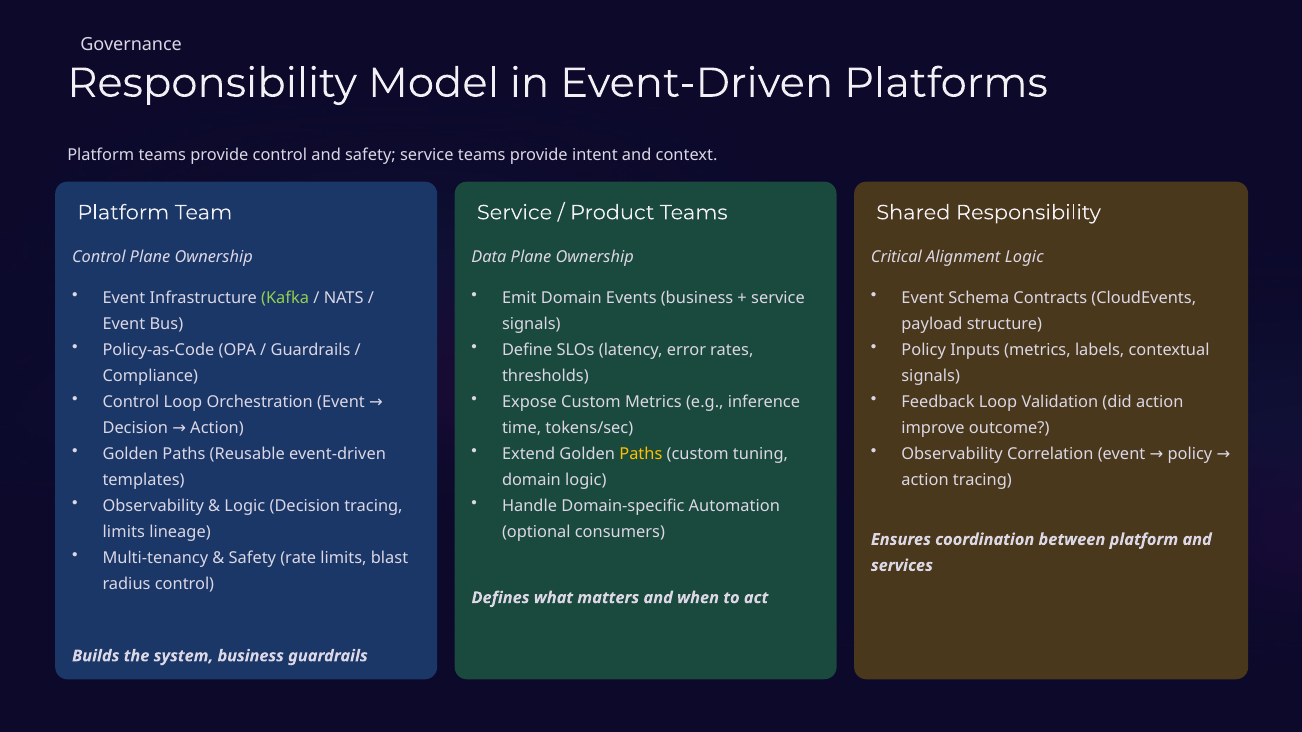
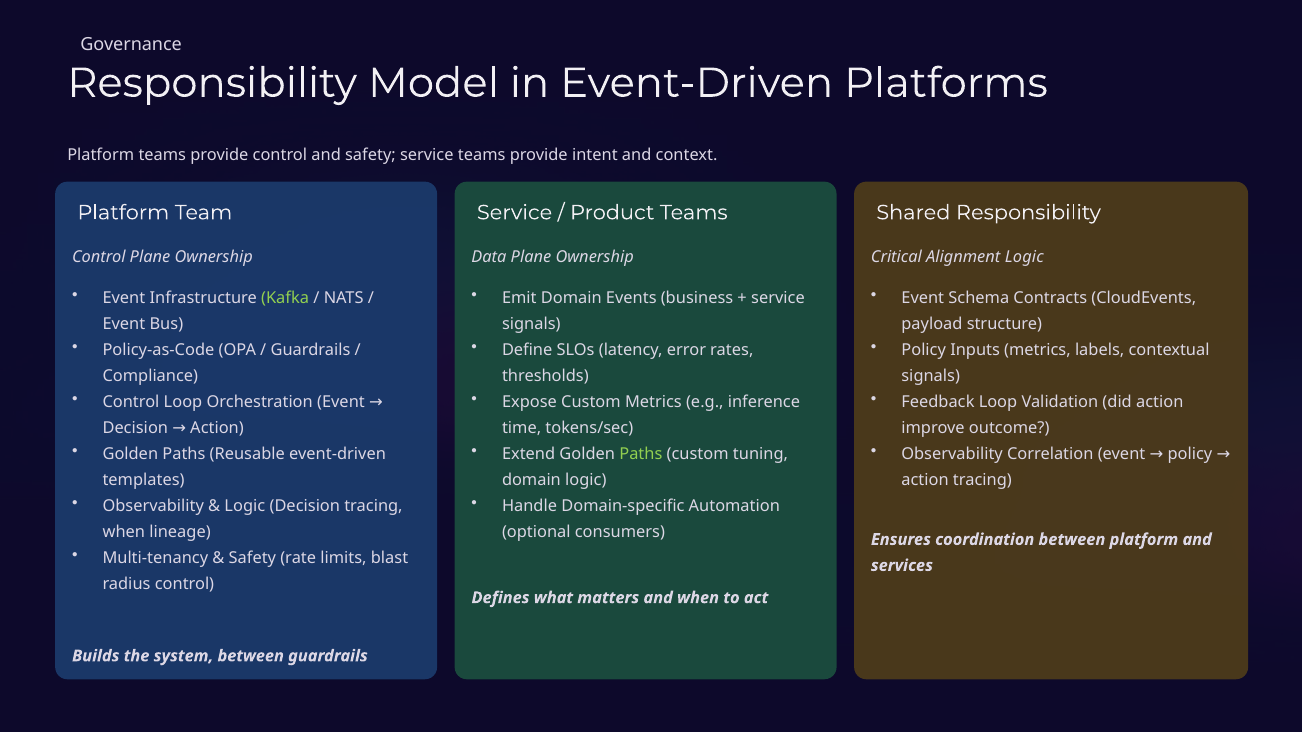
Paths at (641, 454) colour: yellow -> light green
limits at (124, 532): limits -> when
system business: business -> between
